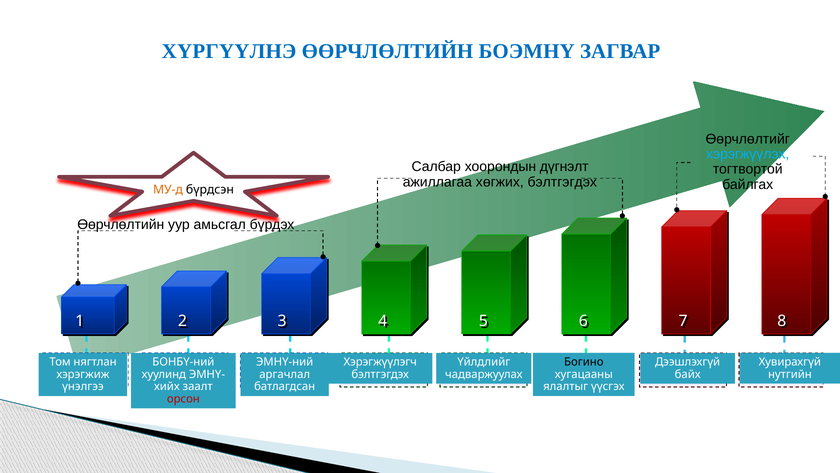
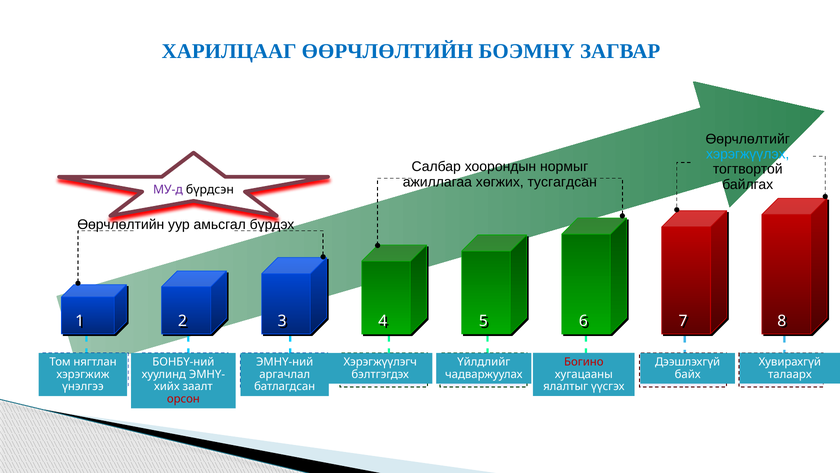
ХҮРГҮҮЛНЭ: ХҮРГҮҮЛНЭ -> ХАРИЛЦААГ
дүгнэлт: дүгнэлт -> нормыг
хөгжих бэлтгэгдэх: бэлтгэгдэх -> тусгагдсан
МУ-д colour: orange -> purple
Богино colour: black -> red
нутгийн: нутгийн -> талаарх
